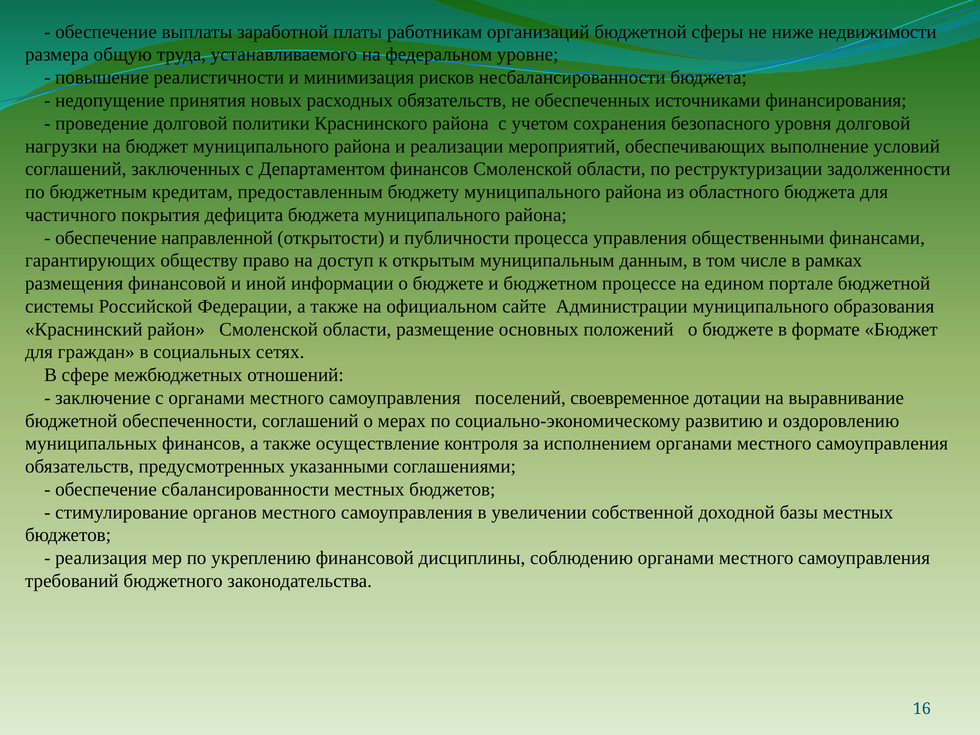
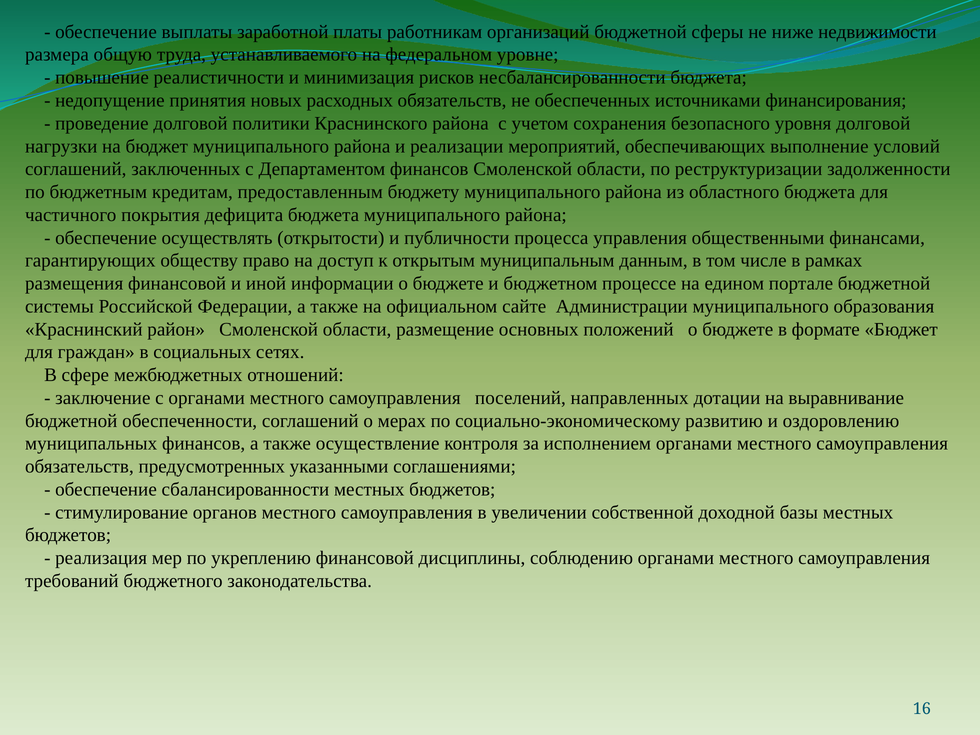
направленной: направленной -> осуществлять
своевременное: своевременное -> направленных
